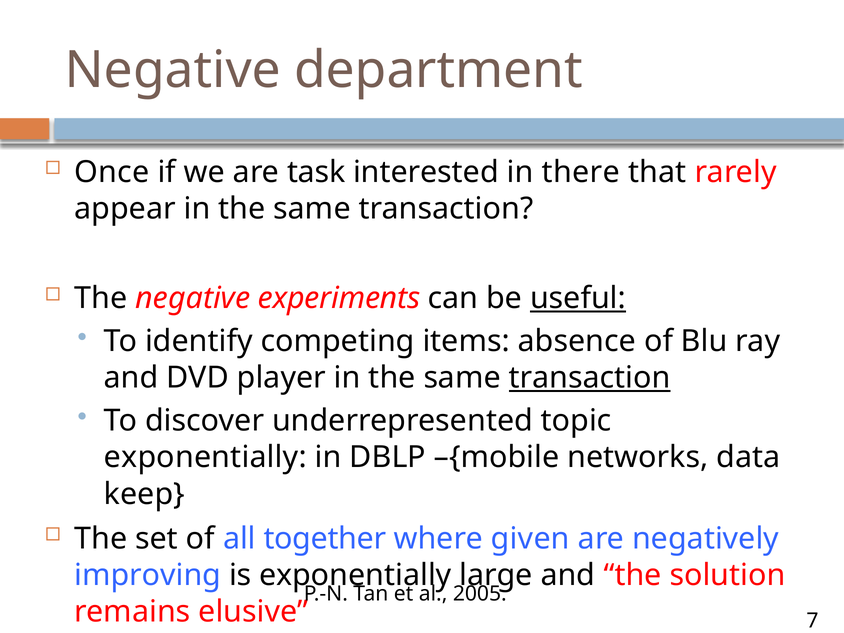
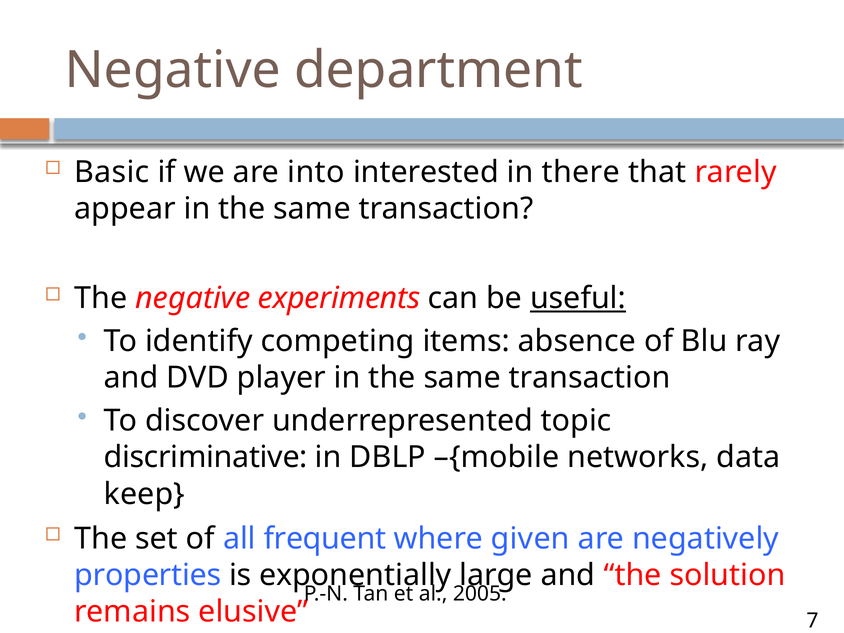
Once: Once -> Basic
task: task -> into
transaction at (590, 378) underline: present -> none
exponentially at (205, 457): exponentially -> discriminative
together: together -> frequent
improving: improving -> properties
